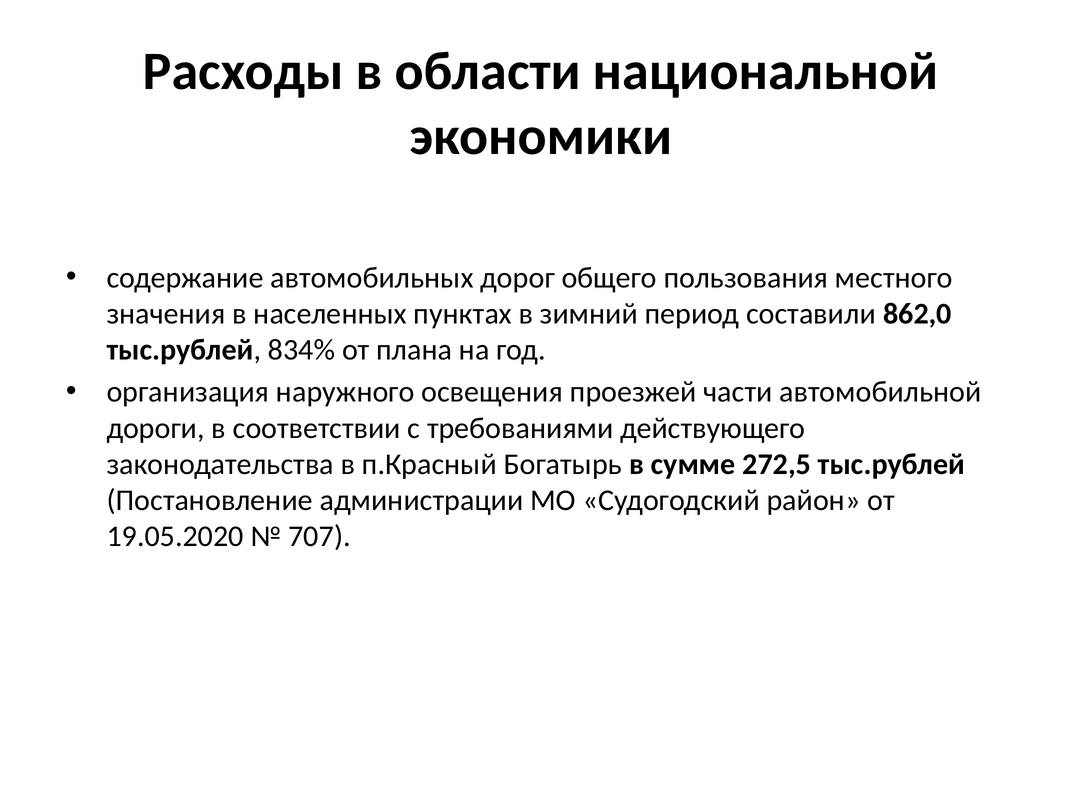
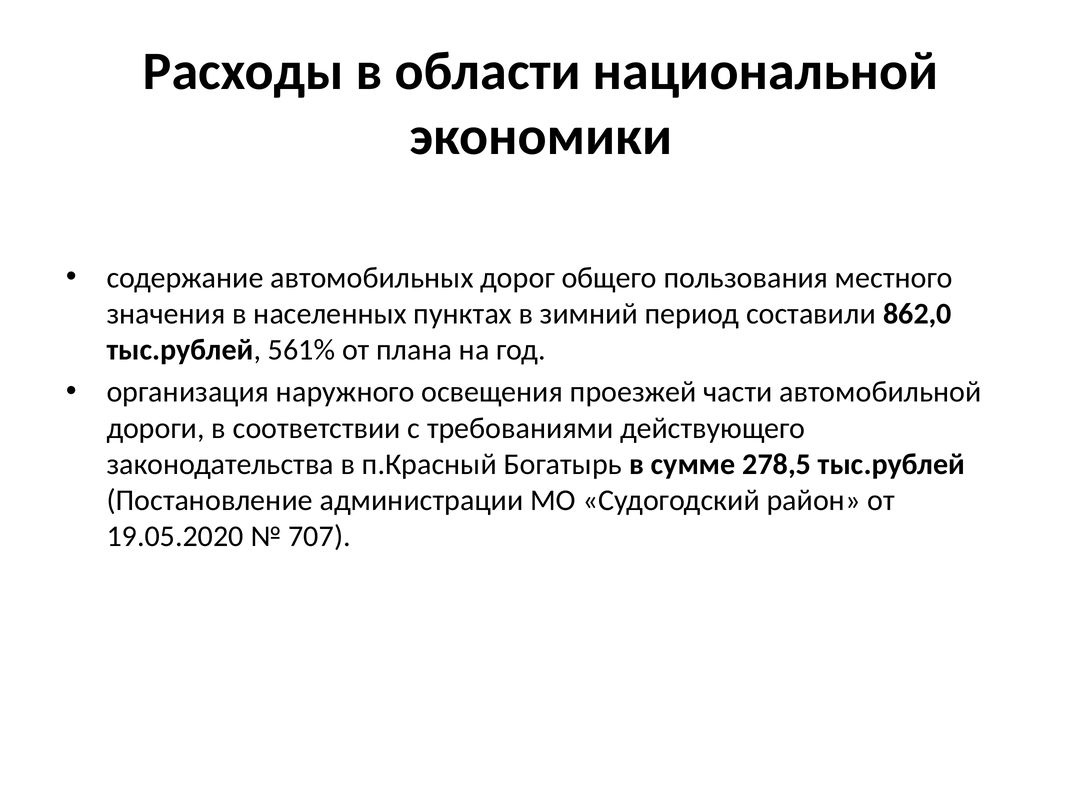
834%: 834% -> 561%
272,5: 272,5 -> 278,5
